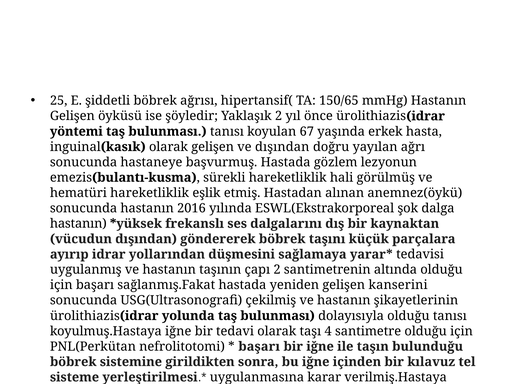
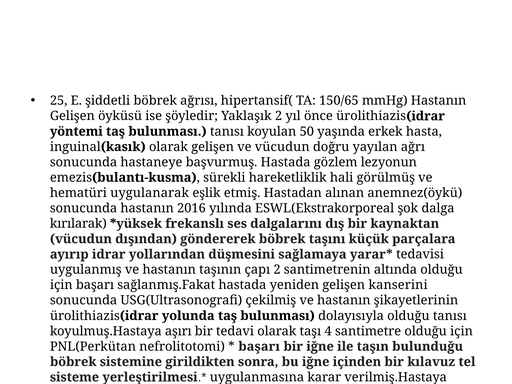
67: 67 -> 50
ve dışından: dışından -> vücudun
hematüri hareketliklik: hareketliklik -> uygulanarak
hastanın at (78, 224): hastanın -> kırılarak
koyulmuş.Hastaya iğne: iğne -> aşırı
